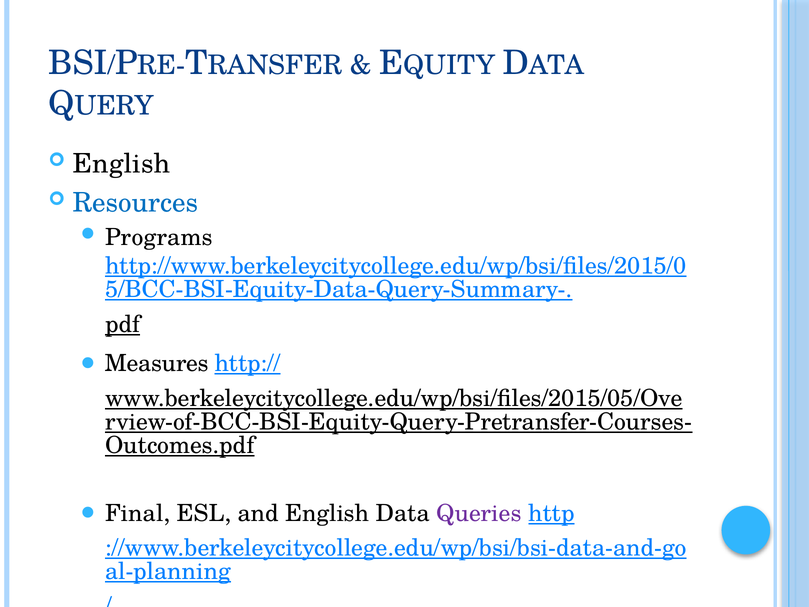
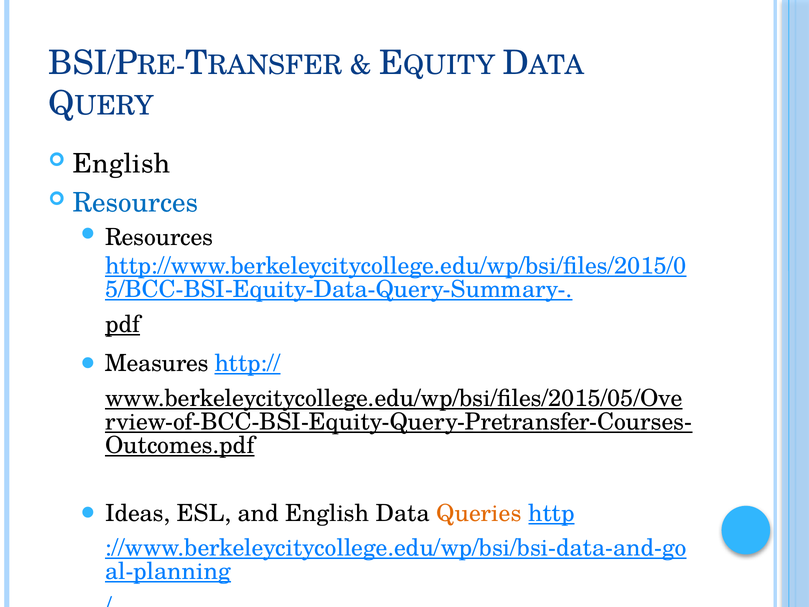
Programs at (159, 238): Programs -> Resources
Final: Final -> Ideas
Queries colour: purple -> orange
